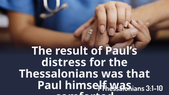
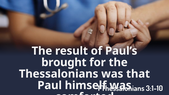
distress: distress -> brought
